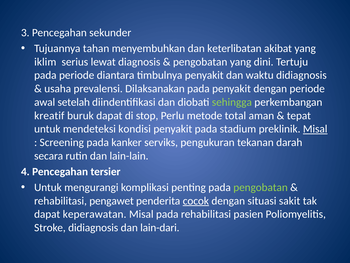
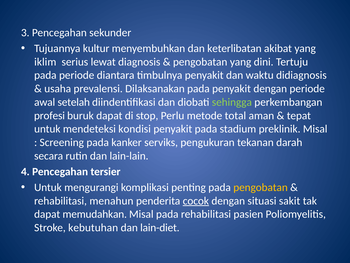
tahan: tahan -> kultur
kreatif: kreatif -> profesi
Misal at (315, 129) underline: present -> none
pengobatan at (261, 187) colour: light green -> yellow
pengawet: pengawet -> menahun
keperawatan: keperawatan -> memudahkan
Stroke didiagnosis: didiagnosis -> kebutuhan
lain-dari: lain-dari -> lain-diet
